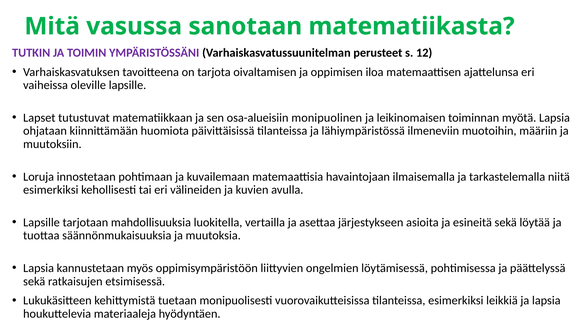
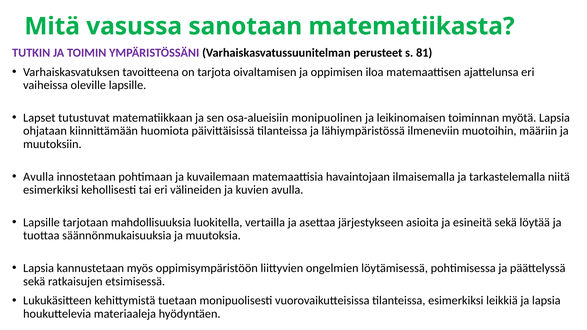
12: 12 -> 81
Loruja at (39, 177): Loruja -> Avulla
